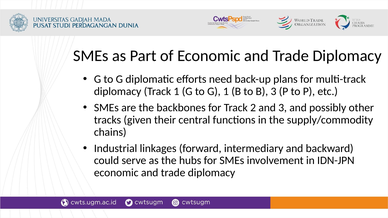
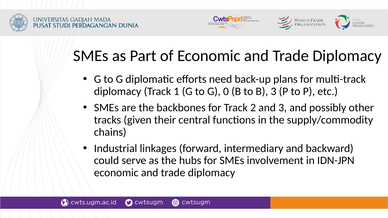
G 1: 1 -> 0
